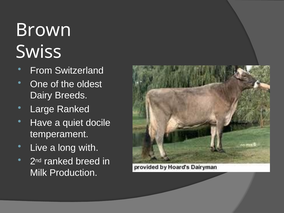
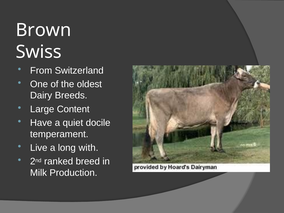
Large Ranked: Ranked -> Content
